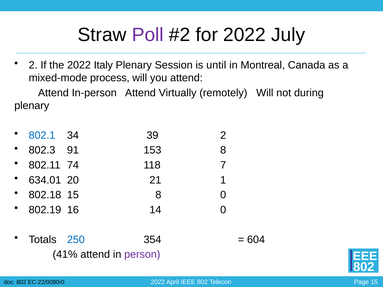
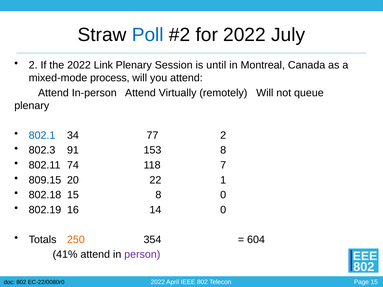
Poll colour: purple -> blue
Italy: Italy -> Link
during: during -> queue
39: 39 -> 77
634.01: 634.01 -> 809.15
21: 21 -> 22
250 colour: blue -> orange
